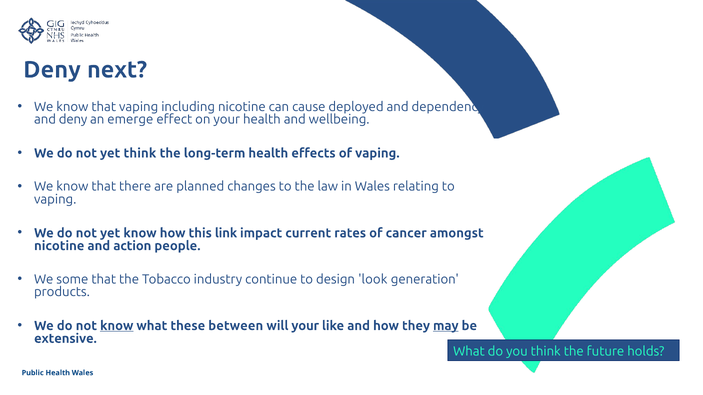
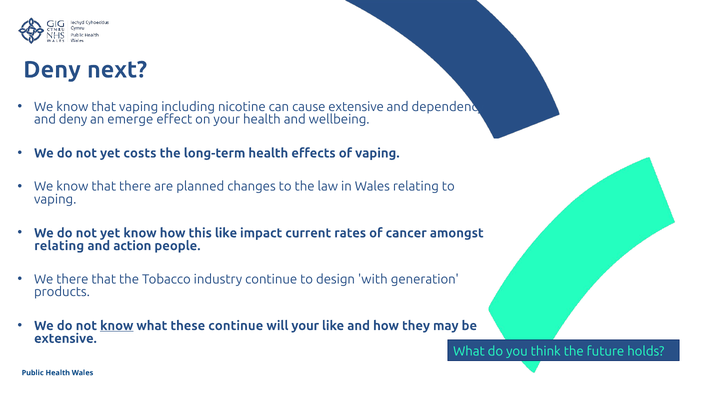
cause deployed: deployed -> extensive
yet think: think -> costs
this link: link -> like
nicotine at (59, 246): nicotine -> relating
We some: some -> there
look: look -> with
these between: between -> continue
may underline: present -> none
